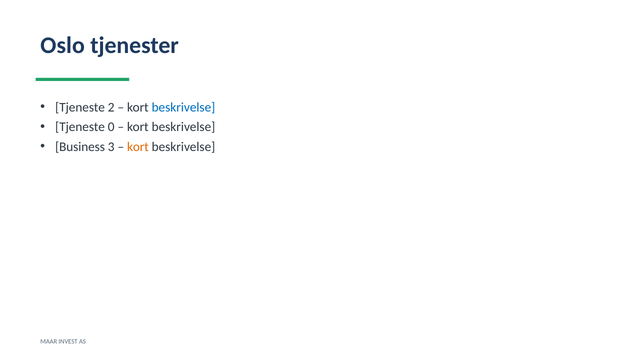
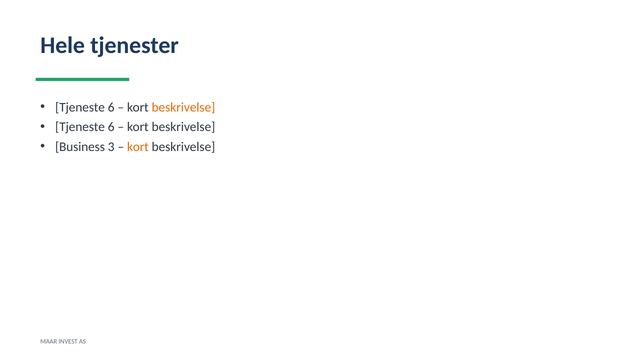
Oslo: Oslo -> Hele
2 at (111, 107): 2 -> 6
beskrivelse at (183, 107) colour: blue -> orange
0 at (111, 127): 0 -> 6
